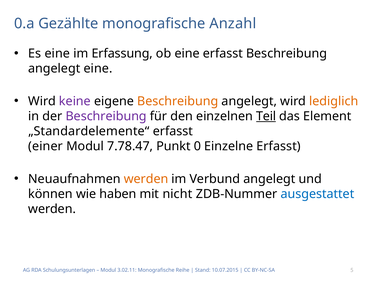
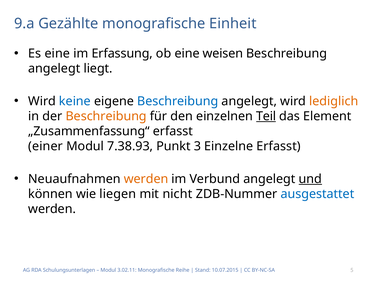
0.a: 0.a -> 9.a
Anzahl: Anzahl -> Einheit
eine erfasst: erfasst -> weisen
angelegt eine: eine -> liegt
keine colour: purple -> blue
Beschreibung at (178, 101) colour: orange -> blue
Beschreibung at (106, 116) colour: purple -> orange
„Standardelemente“: „Standardelemente“ -> „Zusammenfassung“
7.78.47: 7.78.47 -> 7.38.93
0: 0 -> 3
und underline: none -> present
haben: haben -> liegen
